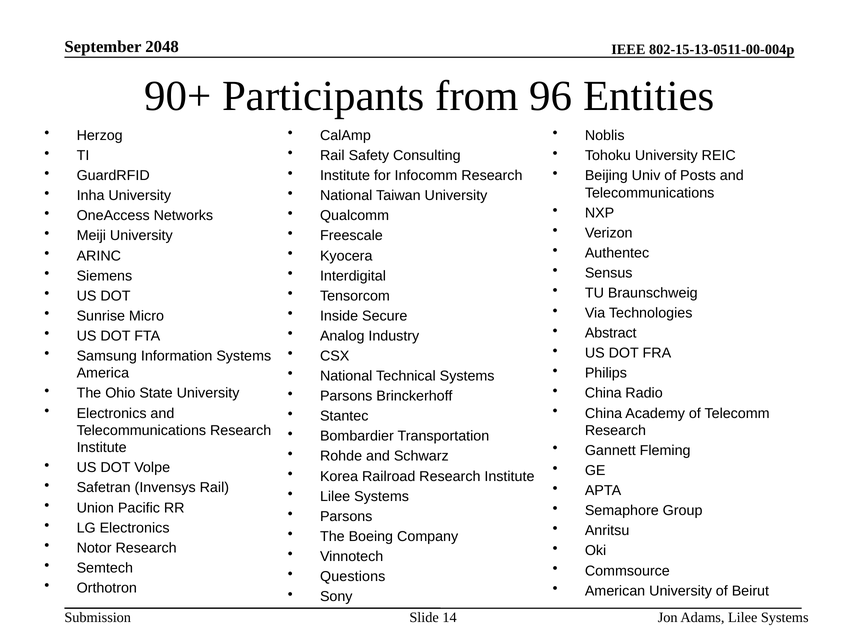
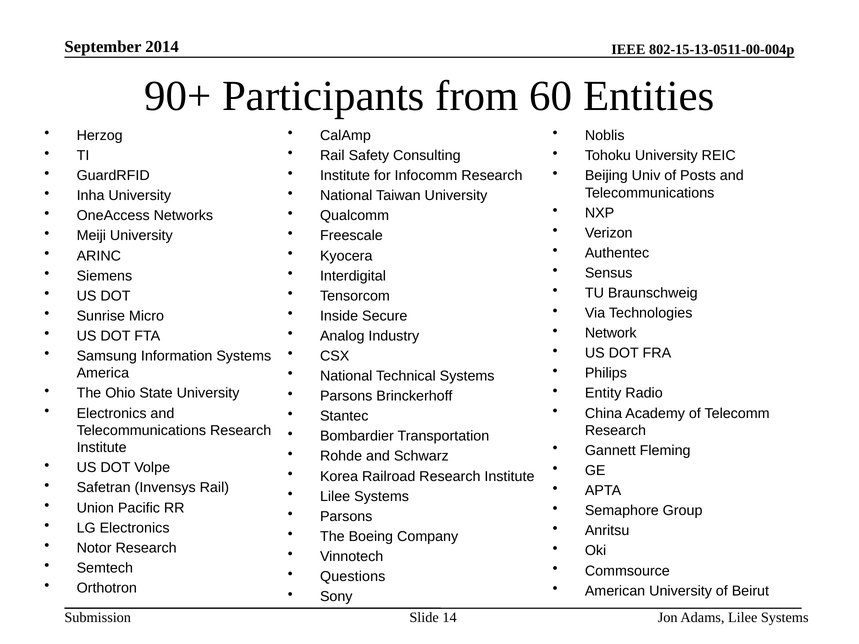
2048: 2048 -> 2014
96: 96 -> 60
Abstract: Abstract -> Network
China at (603, 393): China -> Entity
